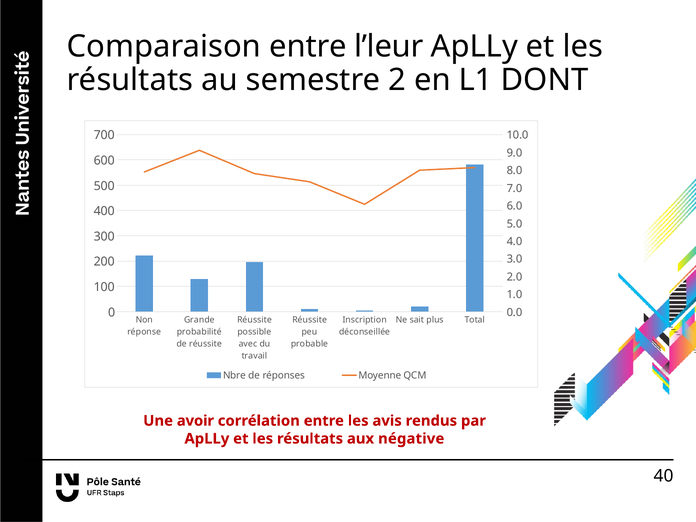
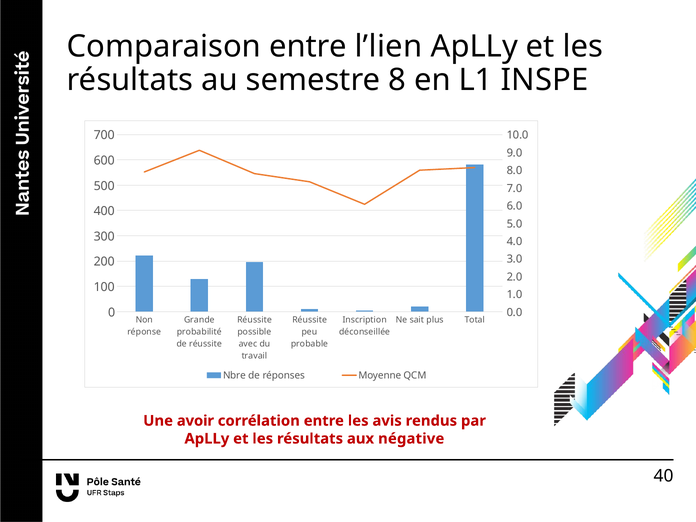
l’leur: l’leur -> l’lien
2: 2 -> 8
DONT: DONT -> INSPE
